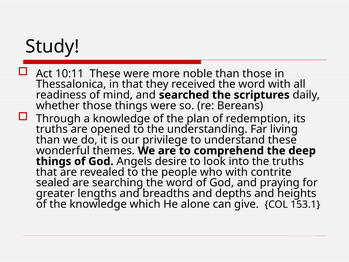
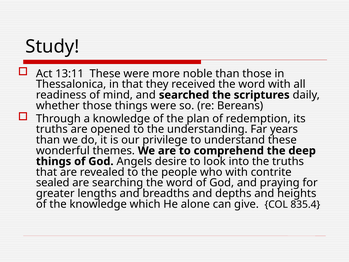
10:11: 10:11 -> 13:11
living: living -> years
153.1: 153.1 -> 835.4
